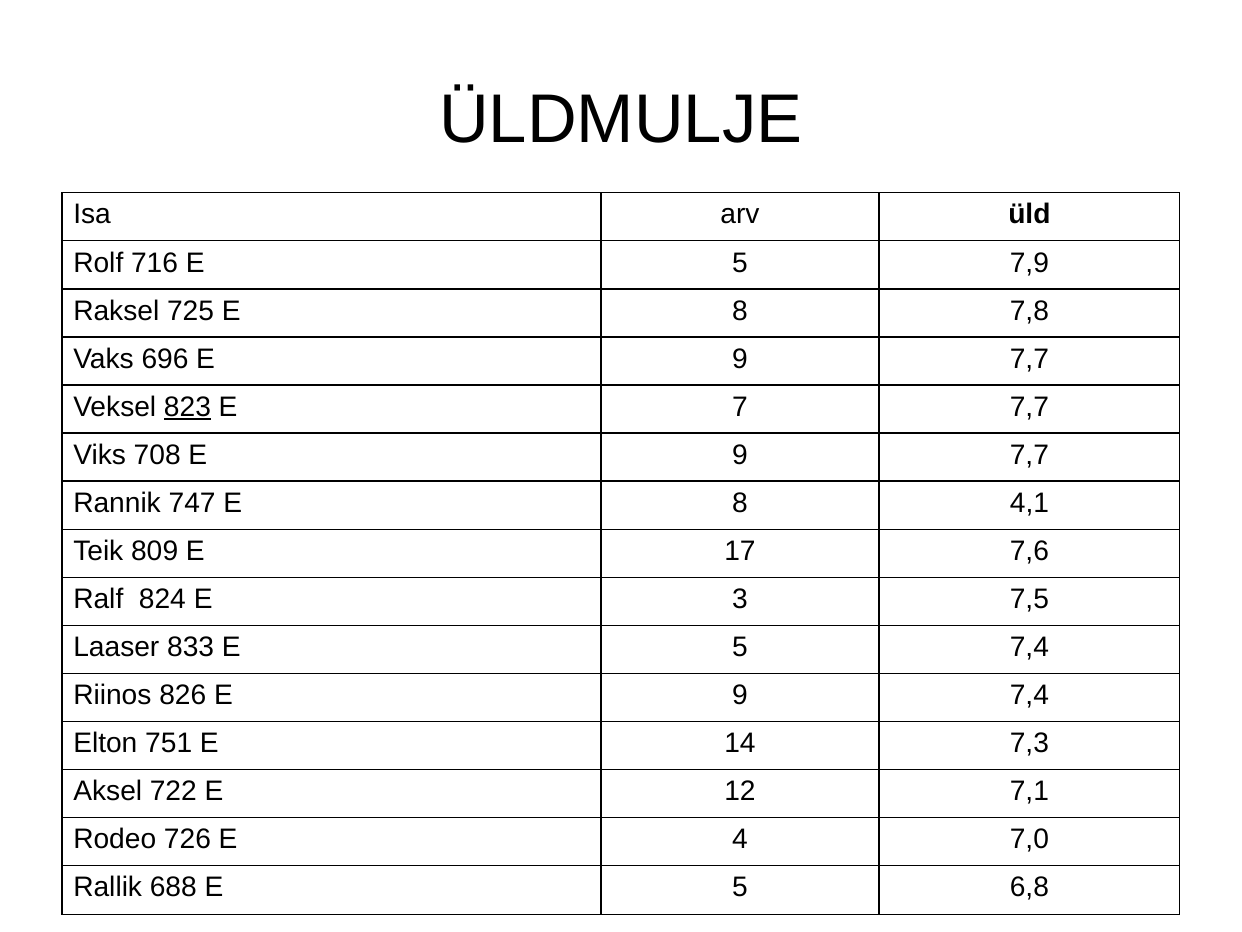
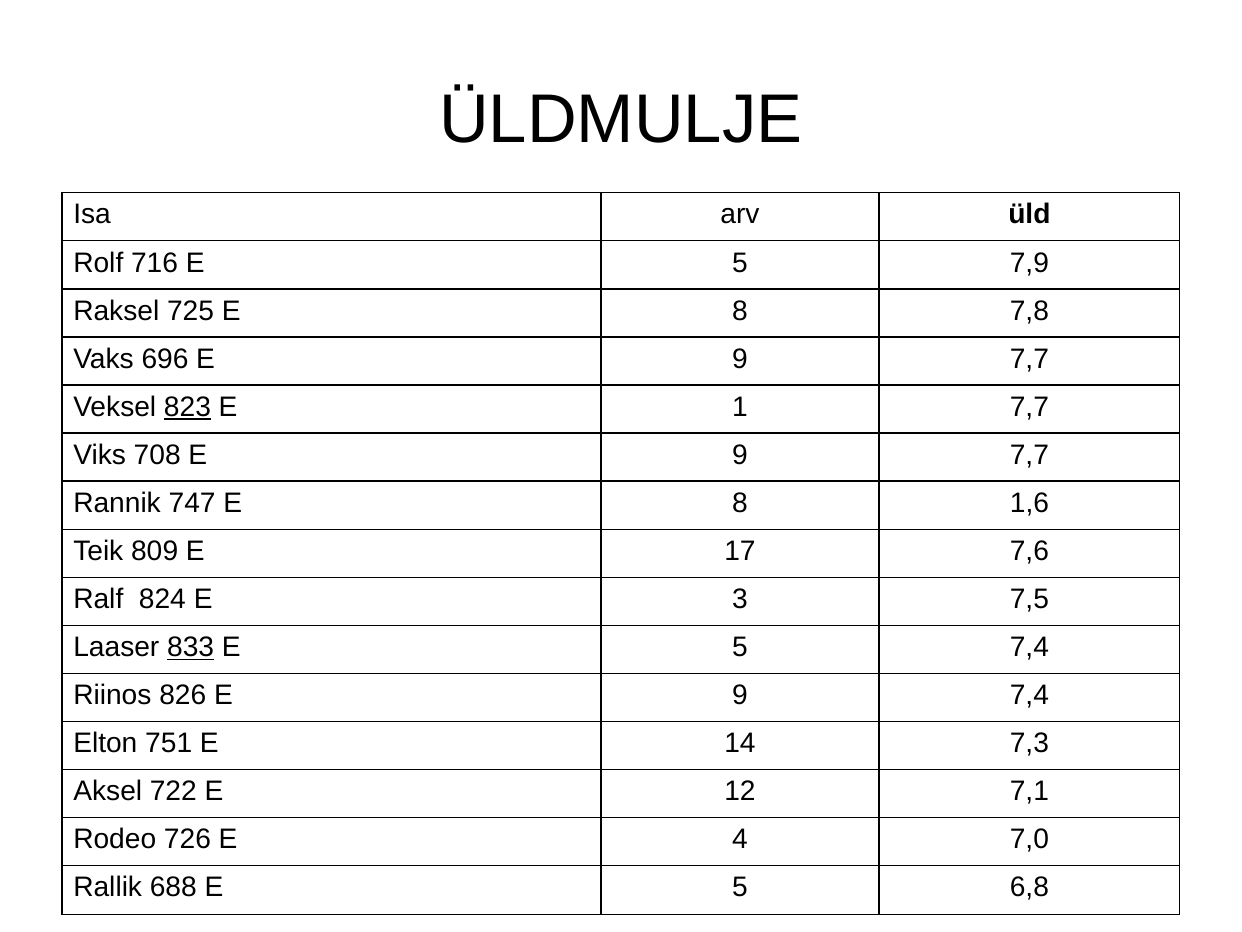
7: 7 -> 1
4,1: 4,1 -> 1,6
833 underline: none -> present
